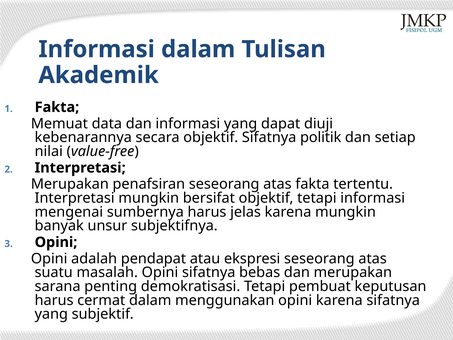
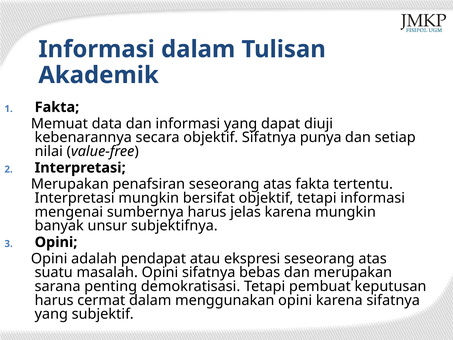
politik: politik -> punya
